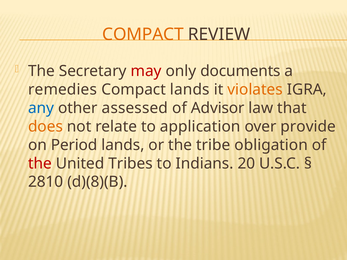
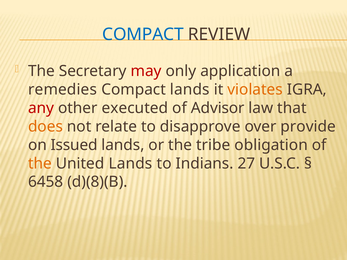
COMPACT at (143, 34) colour: orange -> blue
documents: documents -> application
any colour: blue -> red
assessed: assessed -> executed
application: application -> disapprove
Period: Period -> Issued
the at (40, 164) colour: red -> orange
United Tribes: Tribes -> Lands
20: 20 -> 27
2810: 2810 -> 6458
